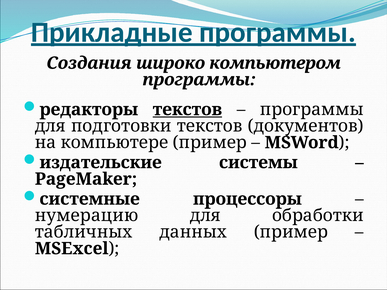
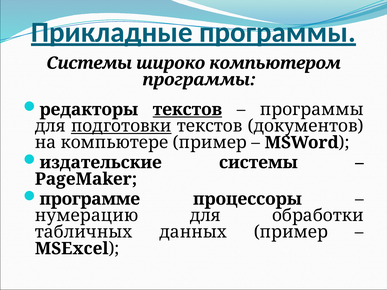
Создания at (89, 63): Создания -> Системы
подготовки underline: none -> present
системные: системные -> программе
